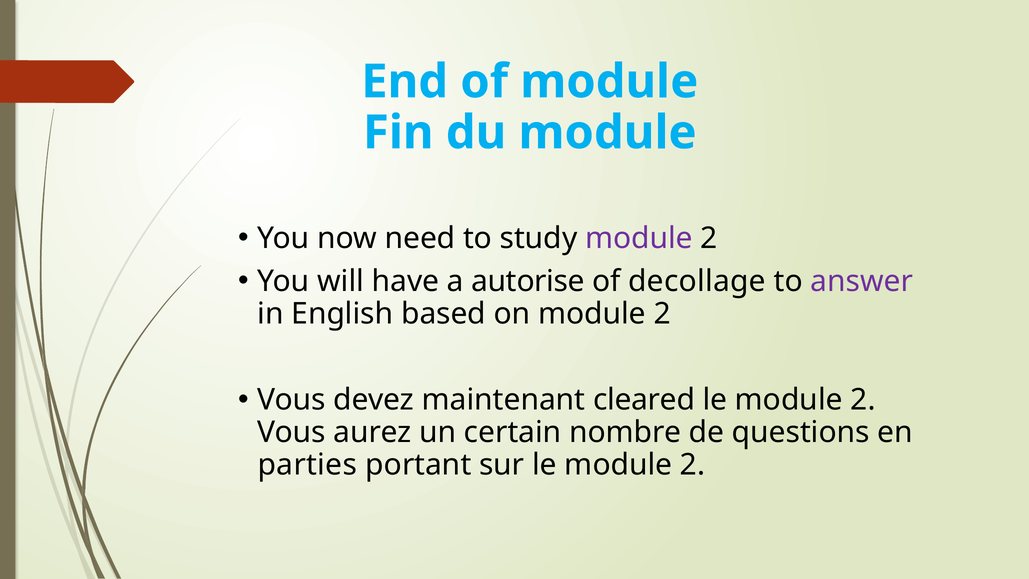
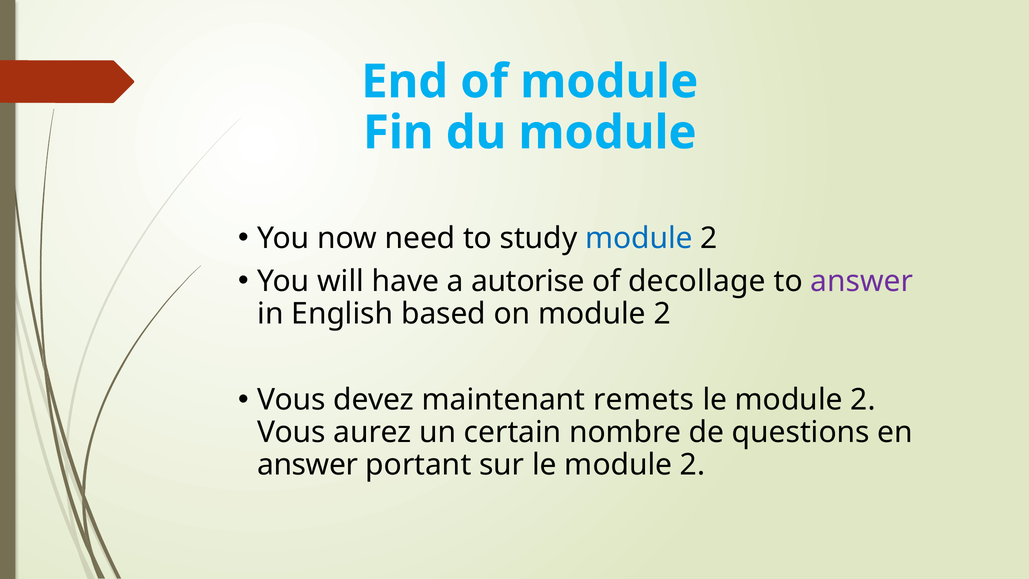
module at (639, 238) colour: purple -> blue
cleared: cleared -> remets
parties at (307, 465): parties -> answer
